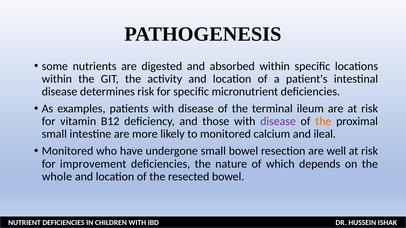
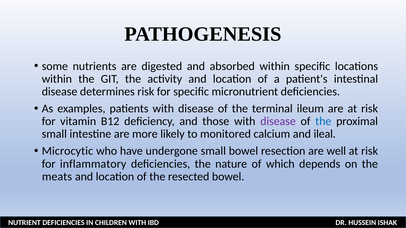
the at (323, 122) colour: orange -> blue
Monitored at (68, 151): Monitored -> Microcytic
improvement: improvement -> inflammatory
whole: whole -> meats
